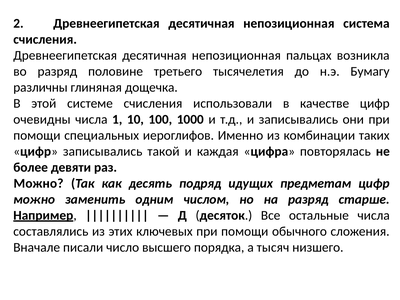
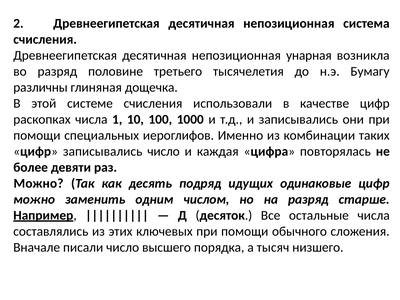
пальцах: пальцах -> унарная
очевидны: очевидны -> раскопках
записывались такой: такой -> число
предметам: предметам -> одинаковые
